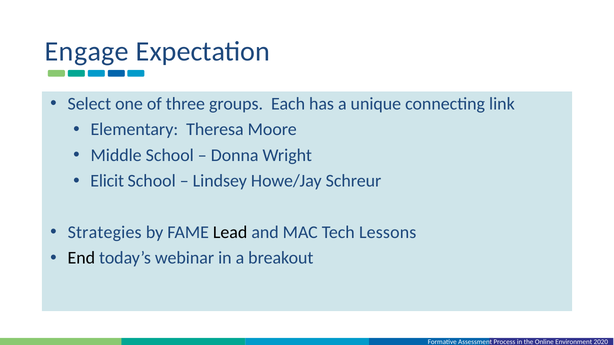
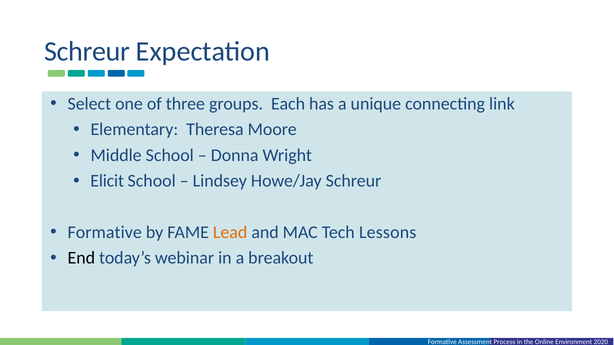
Engage at (87, 52): Engage -> Schreur
Strategies at (105, 233): Strategies -> Formative
Lead colour: black -> orange
